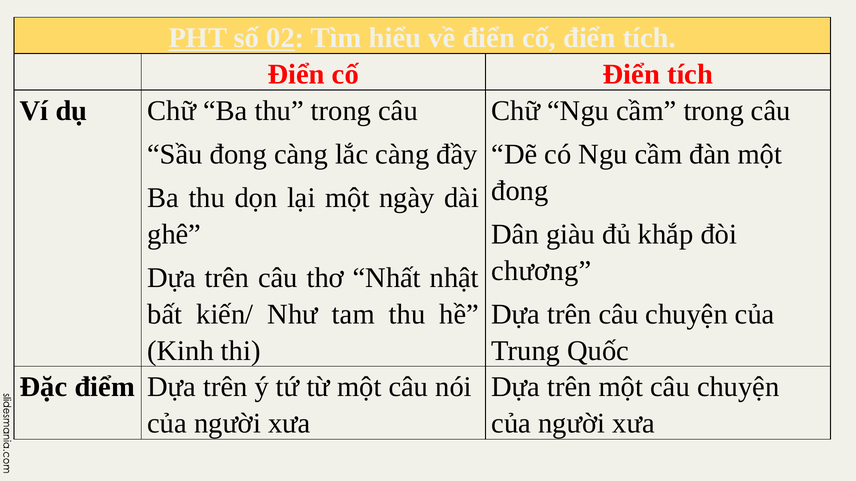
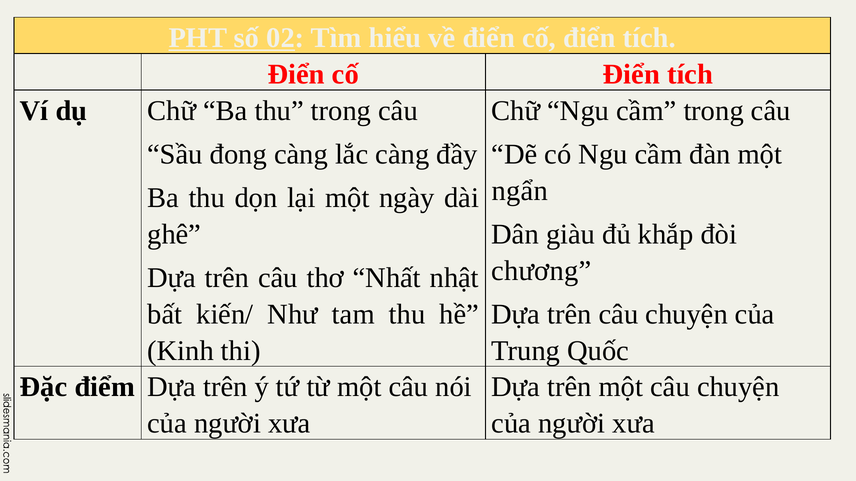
đong at (520, 191): đong -> ngẩn
